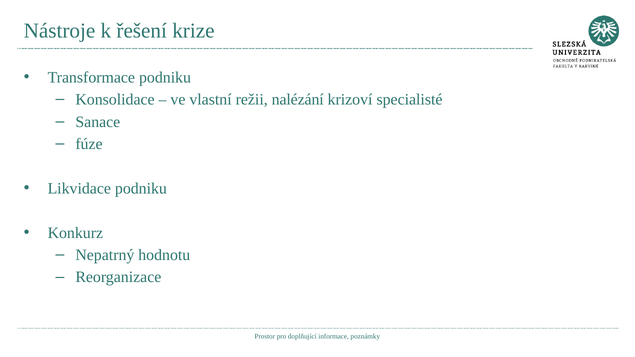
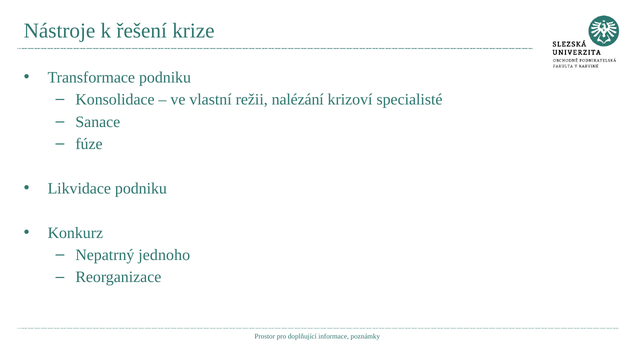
hodnotu: hodnotu -> jednoho
